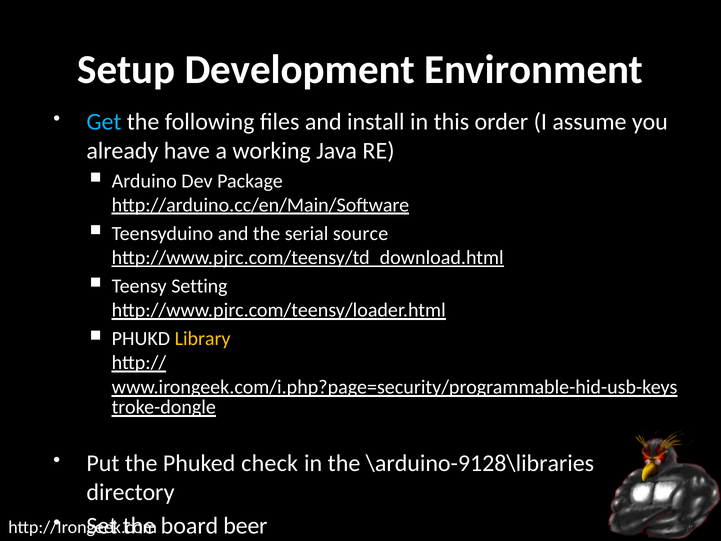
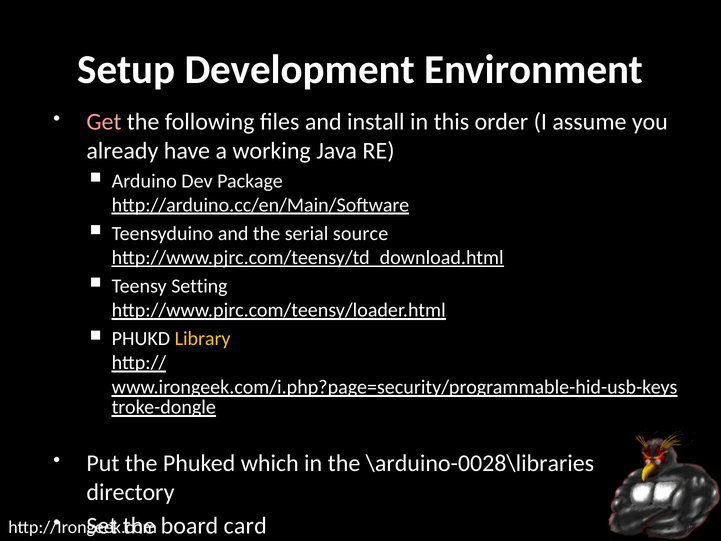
Get colour: light blue -> pink
check: check -> which
\arduino-9128\libraries: \arduino-9128\libraries -> \arduino-0028\libraries
beer: beer -> card
